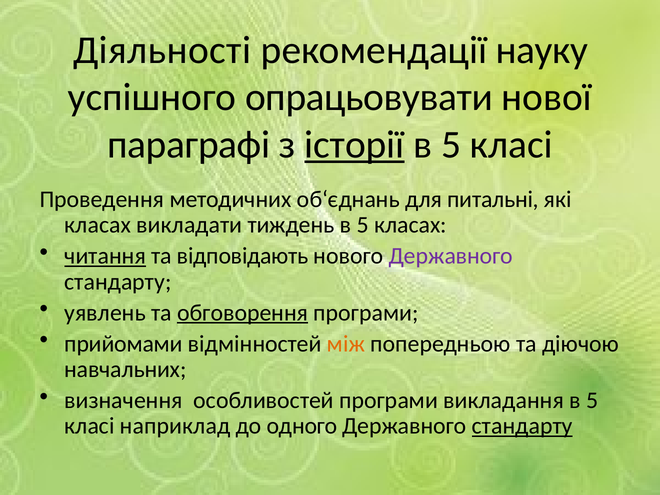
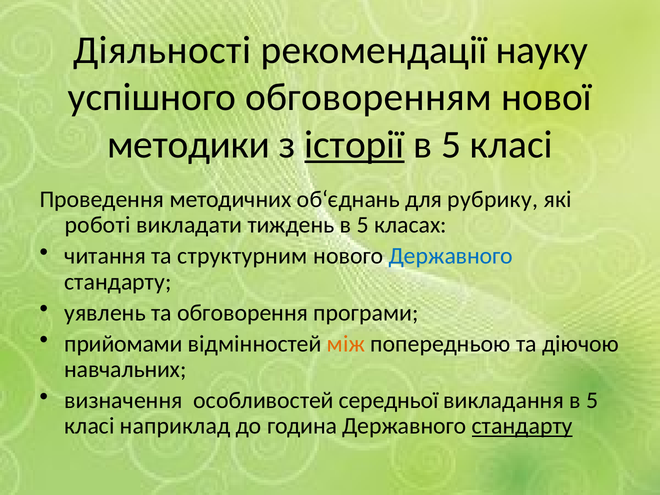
опрацьовувати: опрацьовувати -> обговоренням
параграфі: параграфі -> методики
питальні: питальні -> рубрику
класах at (98, 225): класах -> роботі
читання underline: present -> none
відповідають: відповідають -> структурним
Державного at (451, 256) colour: purple -> blue
обговорення underline: present -> none
особливостей програми: програми -> середньої
одного: одного -> година
